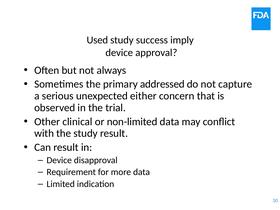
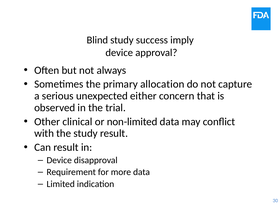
Used: Used -> Blind
addressed: addressed -> allocation
